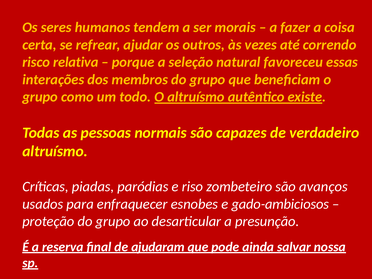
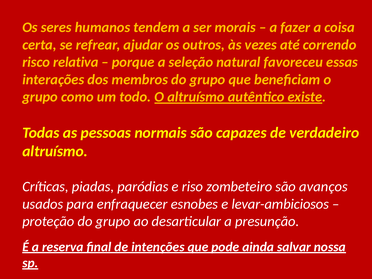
gado-ambiciosos: gado-ambiciosos -> levar-ambiciosos
ajudaram: ajudaram -> intenções
